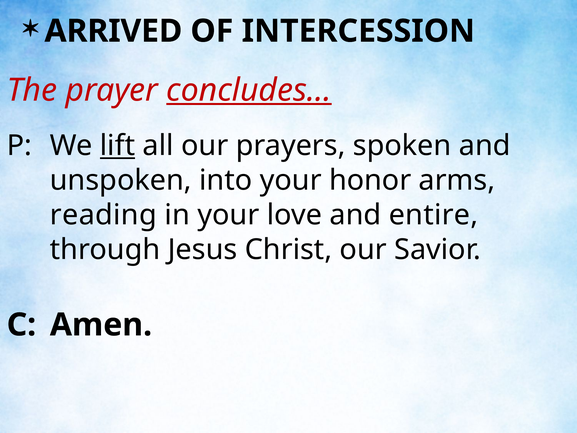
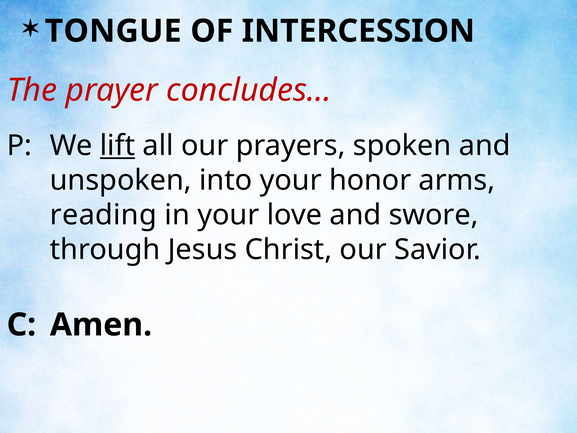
ARRIVED: ARRIVED -> TONGUE
concludes… underline: present -> none
entire: entire -> swore
